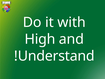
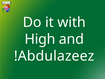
Understand: Understand -> Abdulazeez
